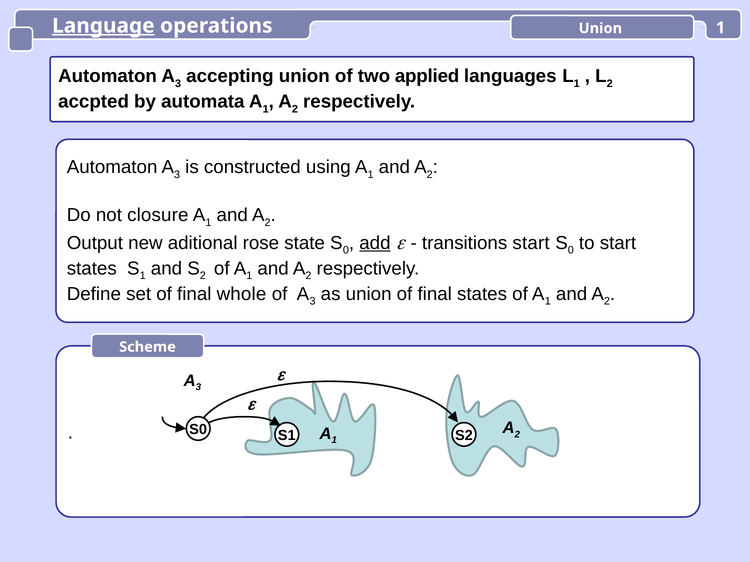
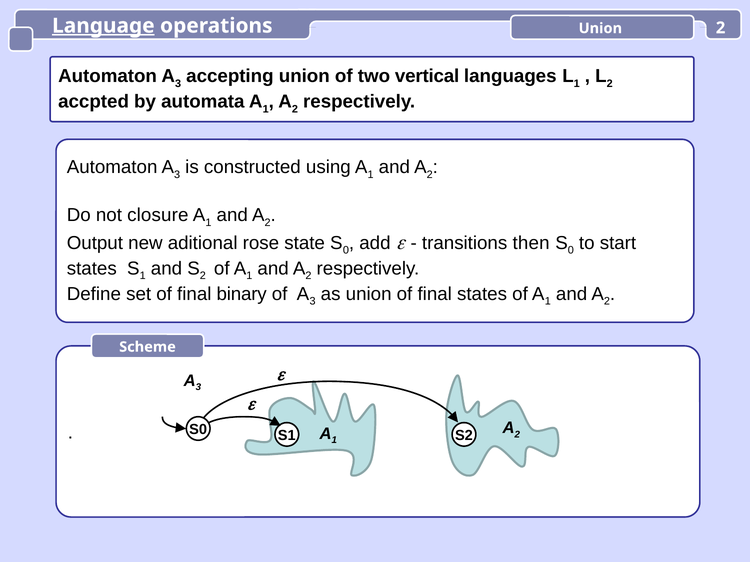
Union 1: 1 -> 2
applied: applied -> vertical
add underline: present -> none
transitions start: start -> then
whole: whole -> binary
